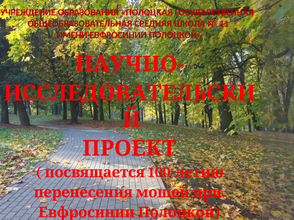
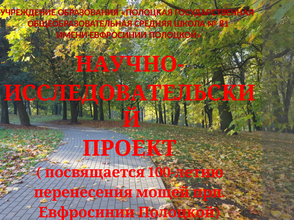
11: 11 -> 81
